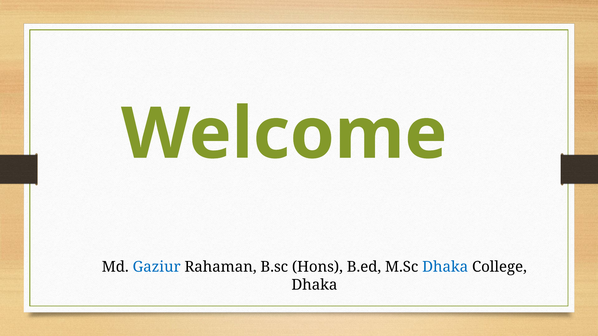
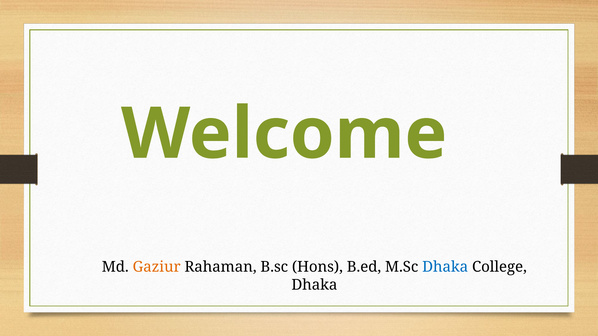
Gaziur colour: blue -> orange
